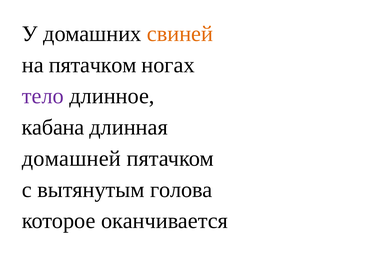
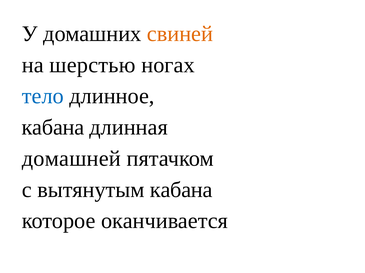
на пятачком: пятачком -> шерстью
тело colour: purple -> blue
вытянутым голова: голова -> кабана
